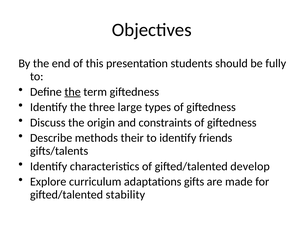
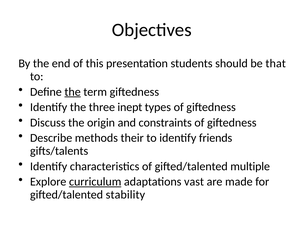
fully: fully -> that
large: large -> inept
develop: develop -> multiple
curriculum underline: none -> present
gifts: gifts -> vast
